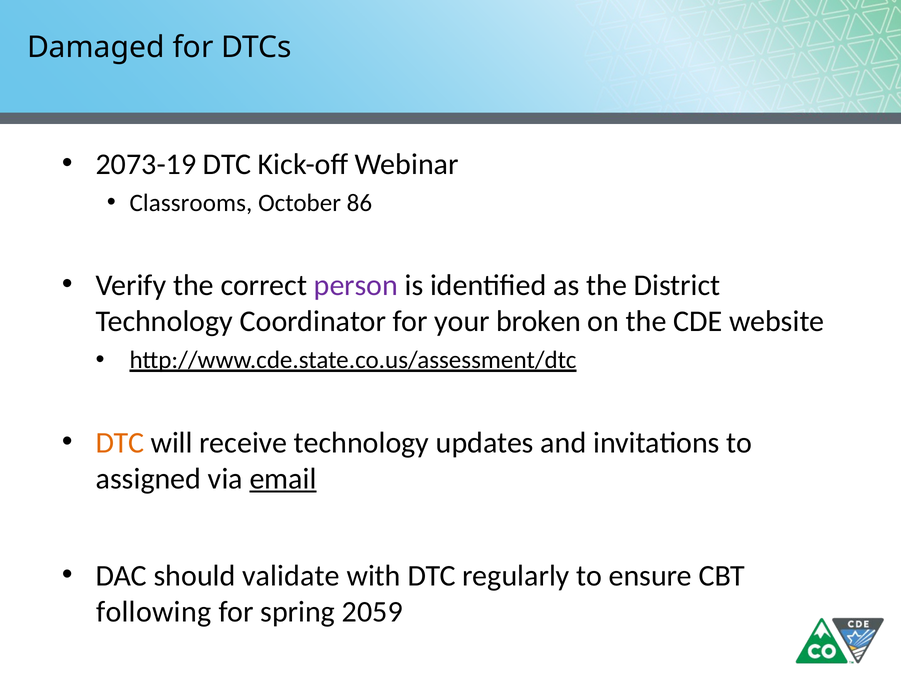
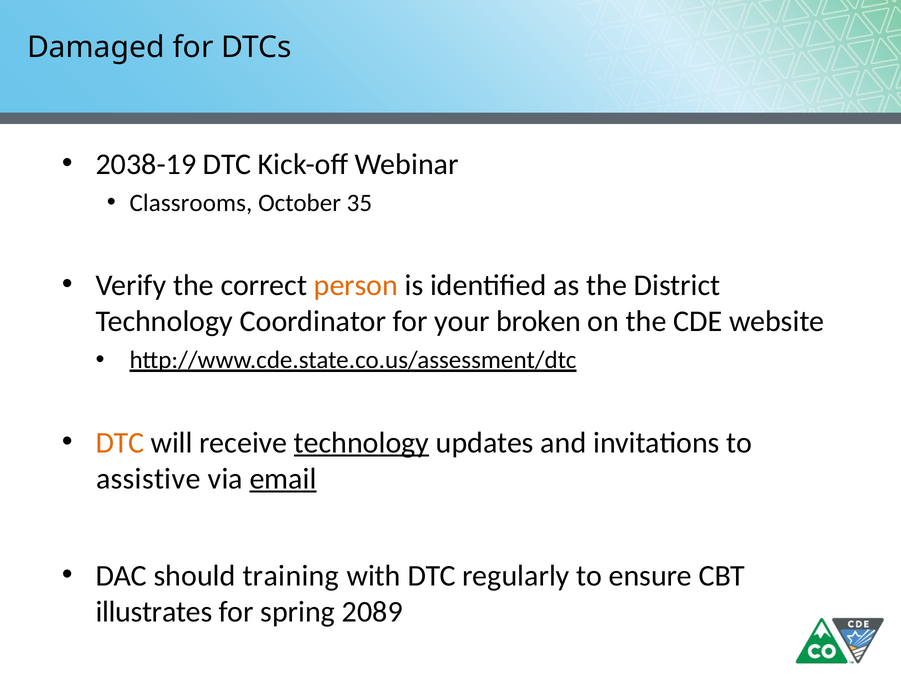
2073-19: 2073-19 -> 2038-19
86: 86 -> 35
person colour: purple -> orange
technology at (361, 443) underline: none -> present
assigned: assigned -> assistive
validate: validate -> training
following: following -> illustrates
2059: 2059 -> 2089
